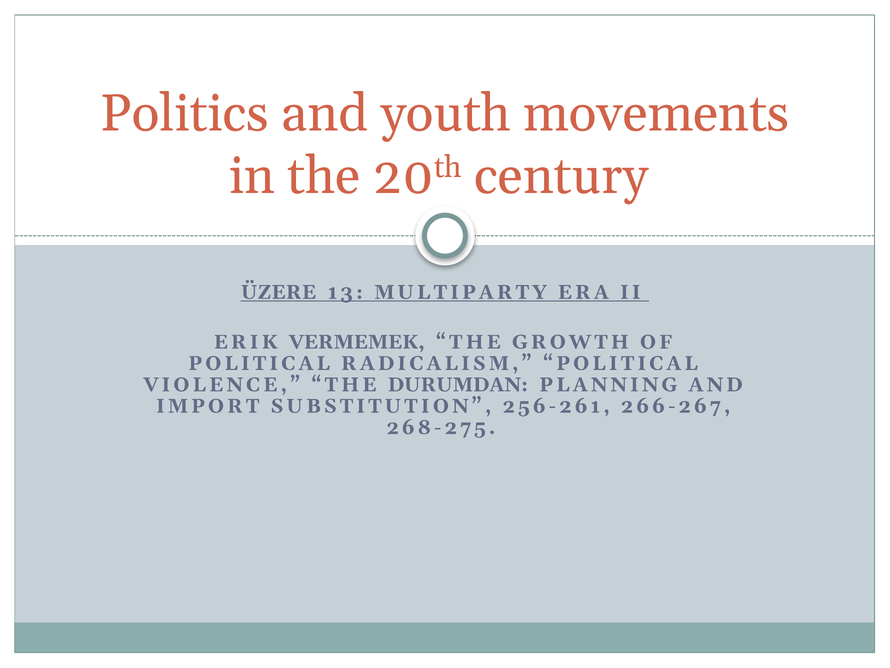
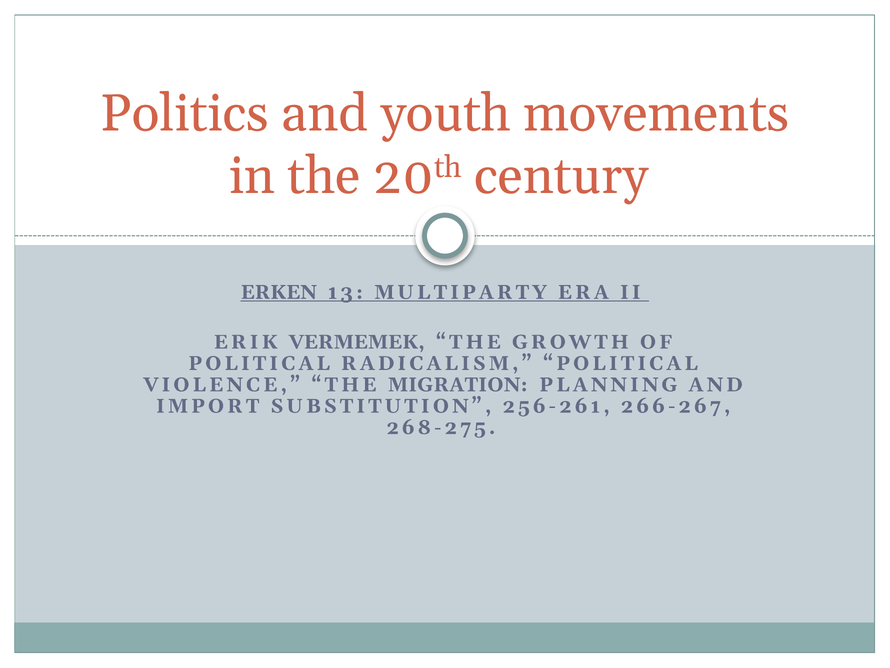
ÜZERE: ÜZERE -> ERKEN
DURUMDAN: DURUMDAN -> MIGRATION
